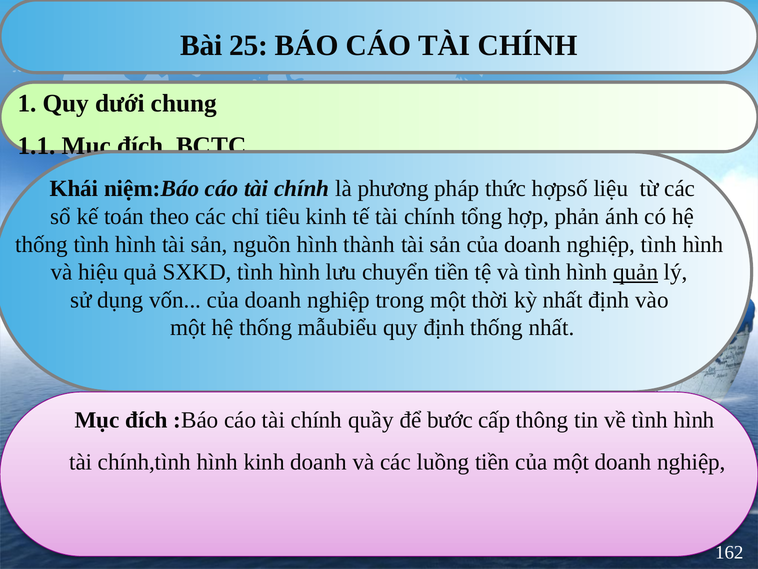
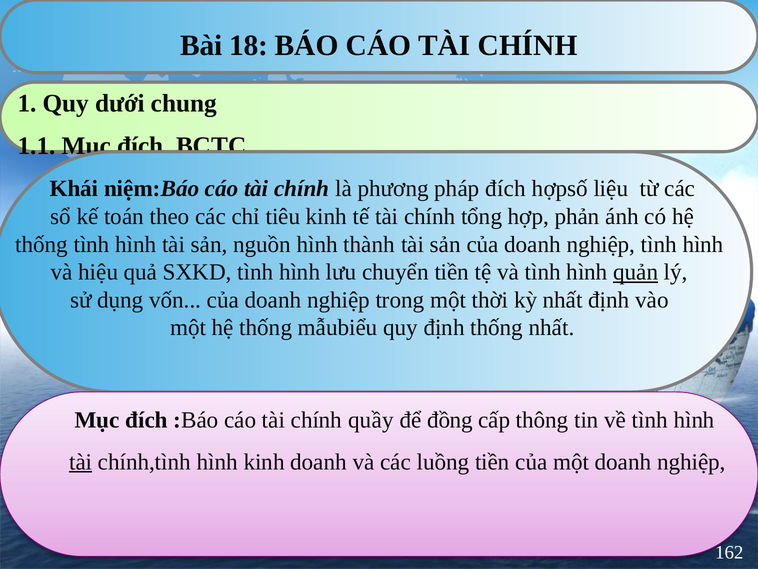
25: 25 -> 18
pháp thức: thức -> đích
bước: bước -> đồng
tài at (81, 461) underline: none -> present
